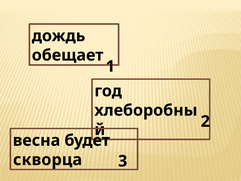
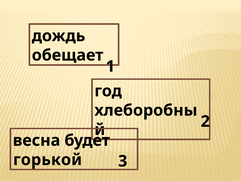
скворца: скворца -> горькой
